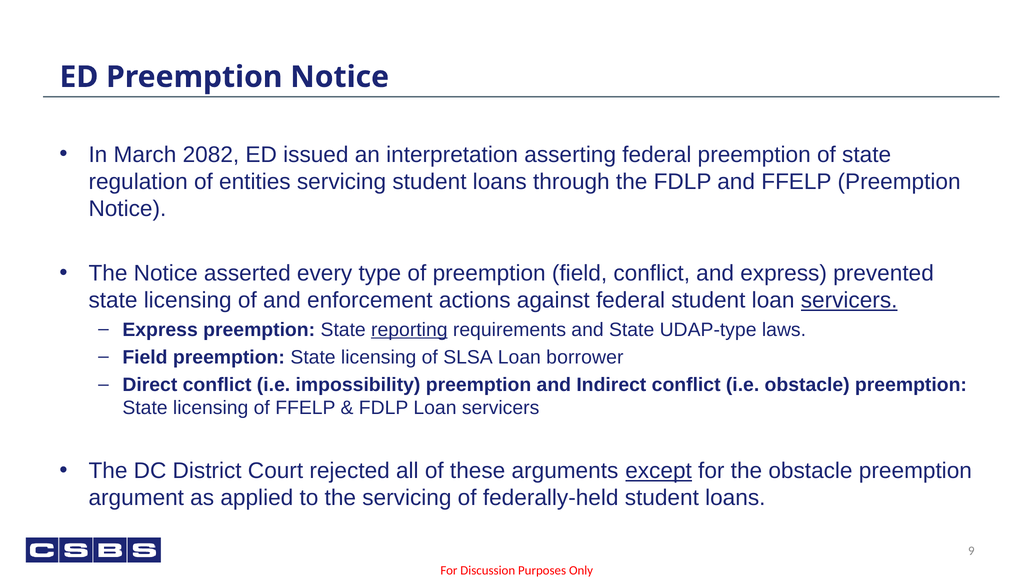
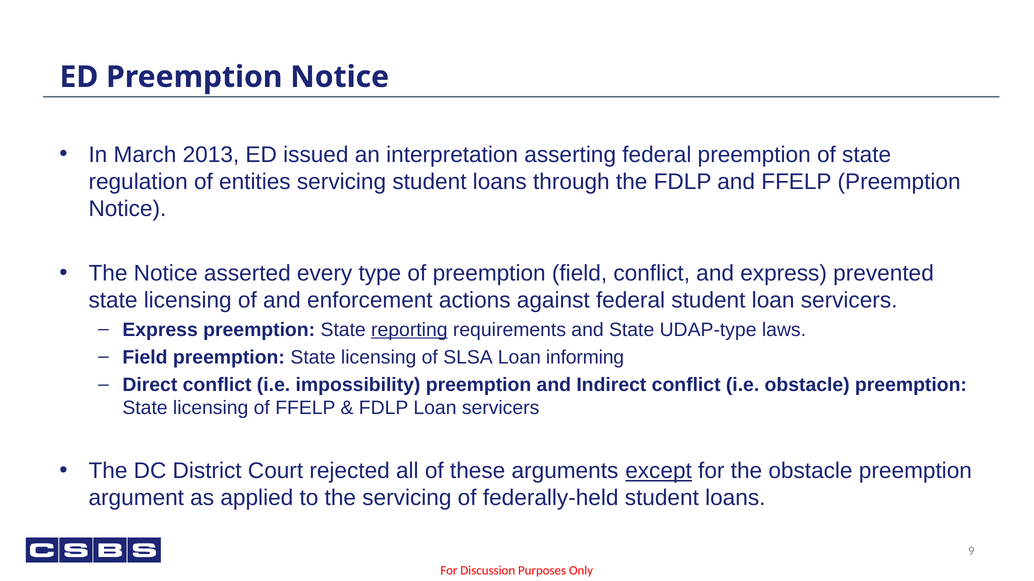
2082: 2082 -> 2013
servicers at (849, 301) underline: present -> none
borrower: borrower -> informing
